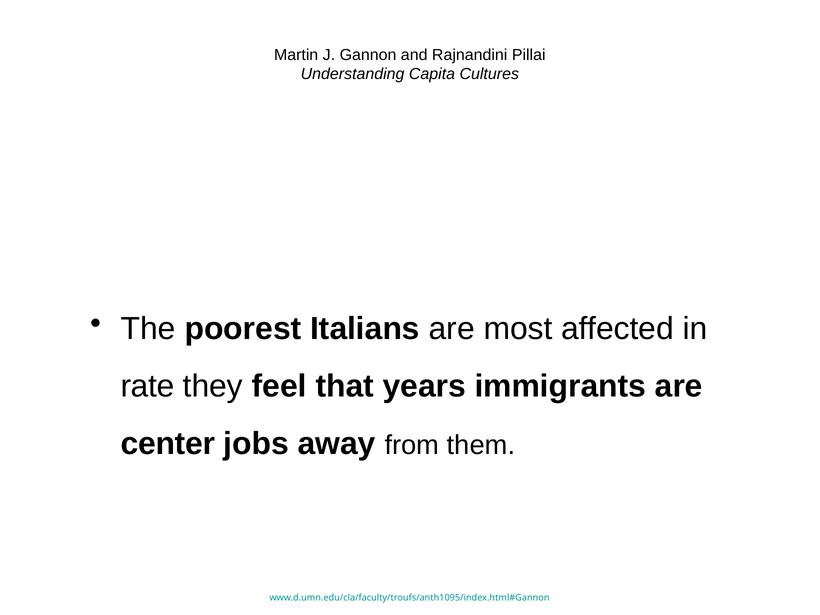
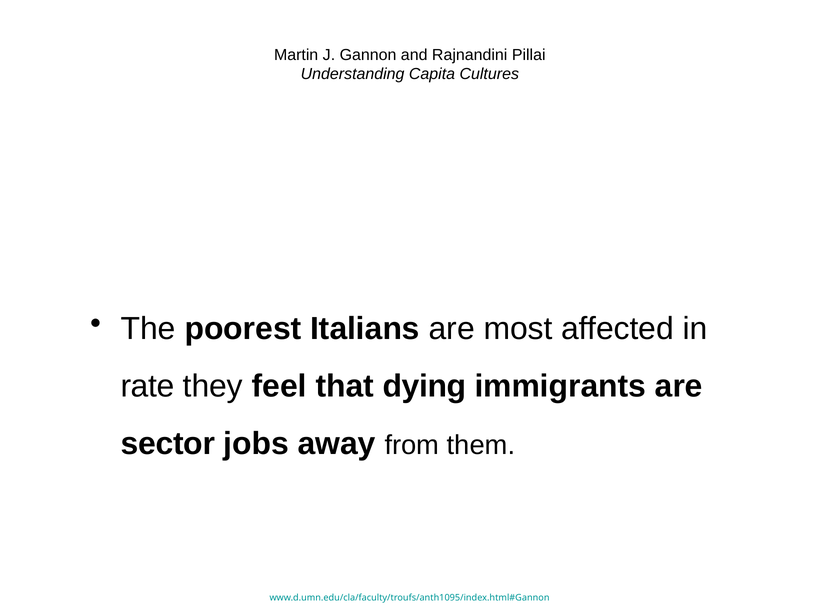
years: years -> dying
center: center -> sector
